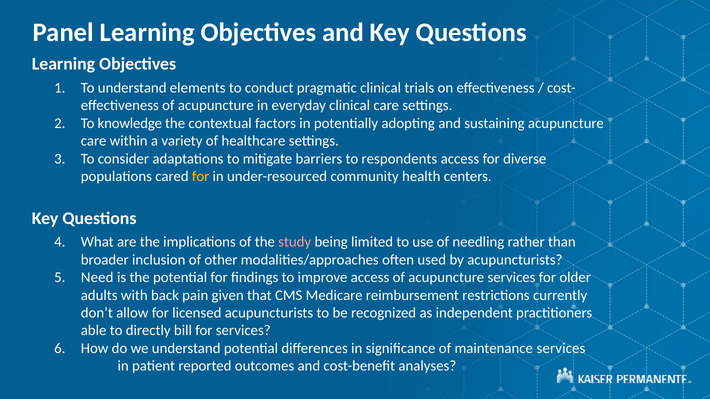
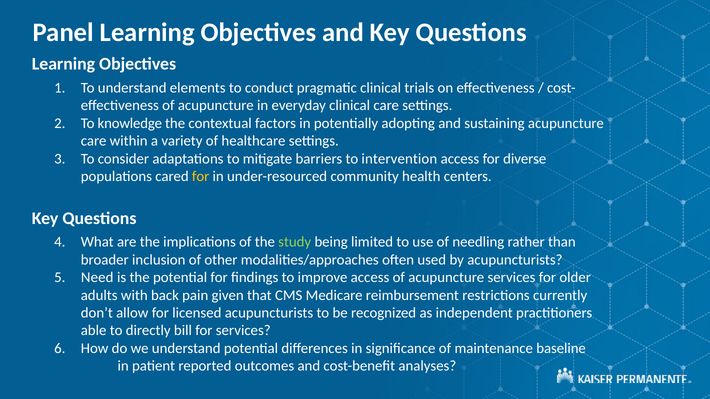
respondents: respondents -> intervention
study colour: pink -> light green
maintenance services: services -> baseline
